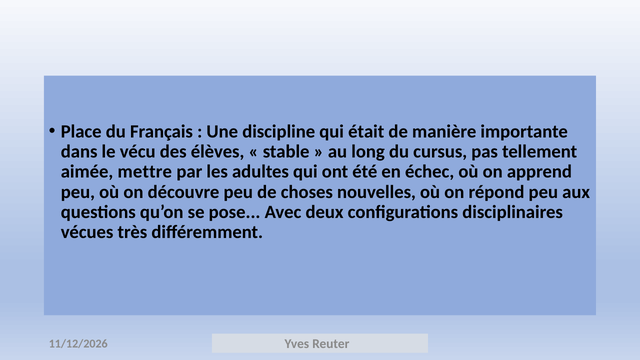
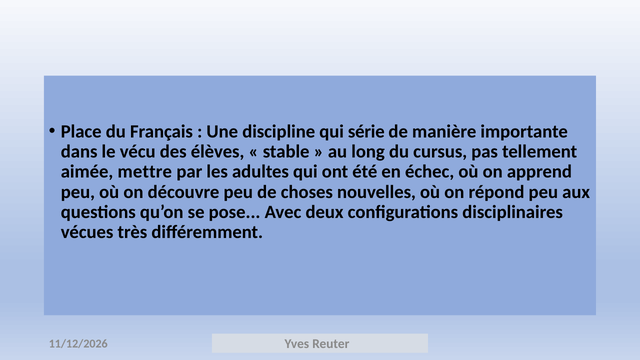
était: était -> série
